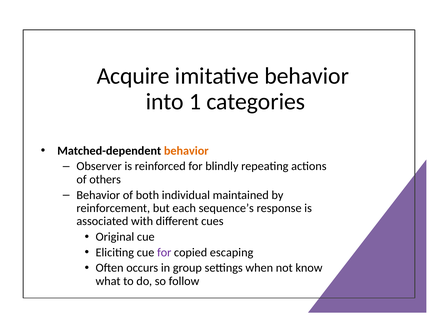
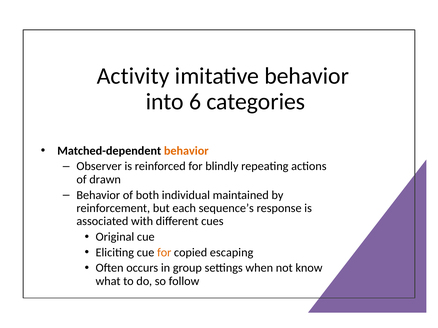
Acquire: Acquire -> Activity
1: 1 -> 6
others: others -> drawn
for at (164, 253) colour: purple -> orange
